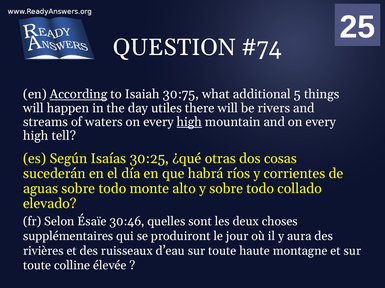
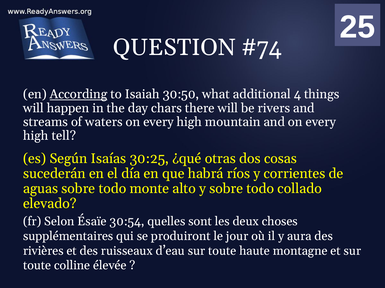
30:75: 30:75 -> 30:50
5: 5 -> 4
utiles: utiles -> chars
high at (189, 122) underline: present -> none
30:46: 30:46 -> 30:54
